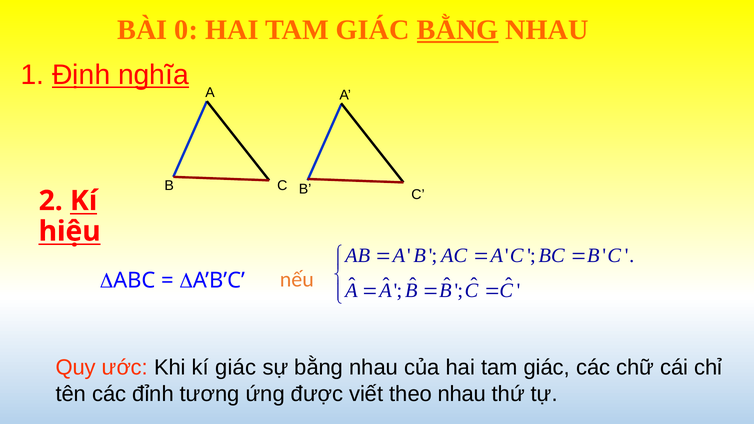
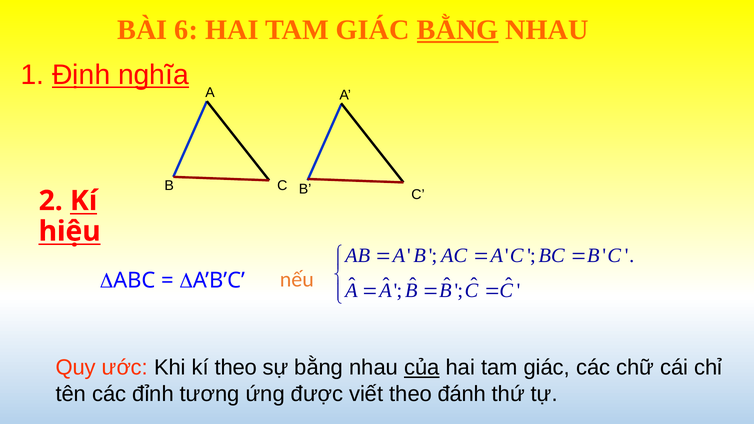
0: 0 -> 6
kí giác: giác -> theo
của underline: none -> present
theo nhau: nhau -> đánh
